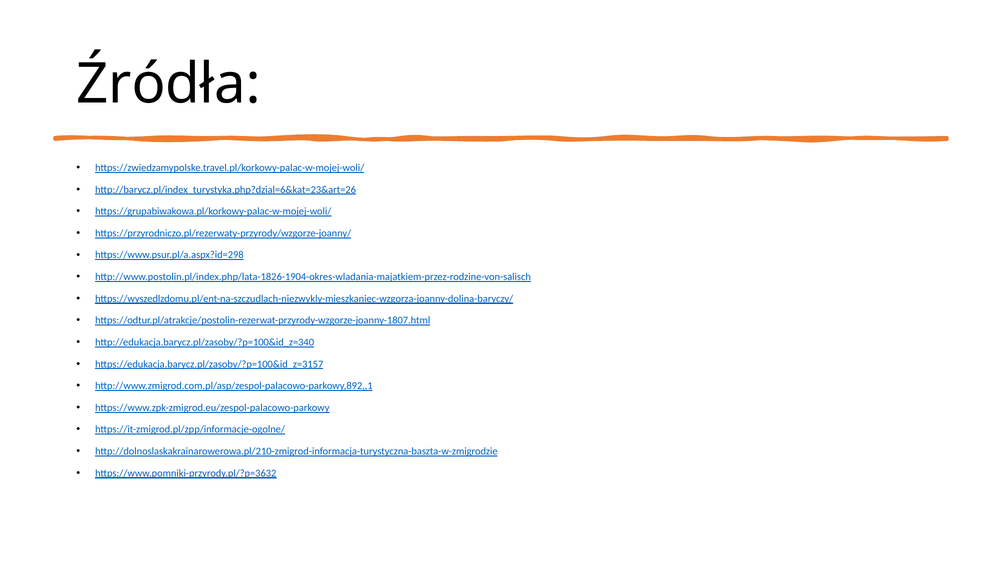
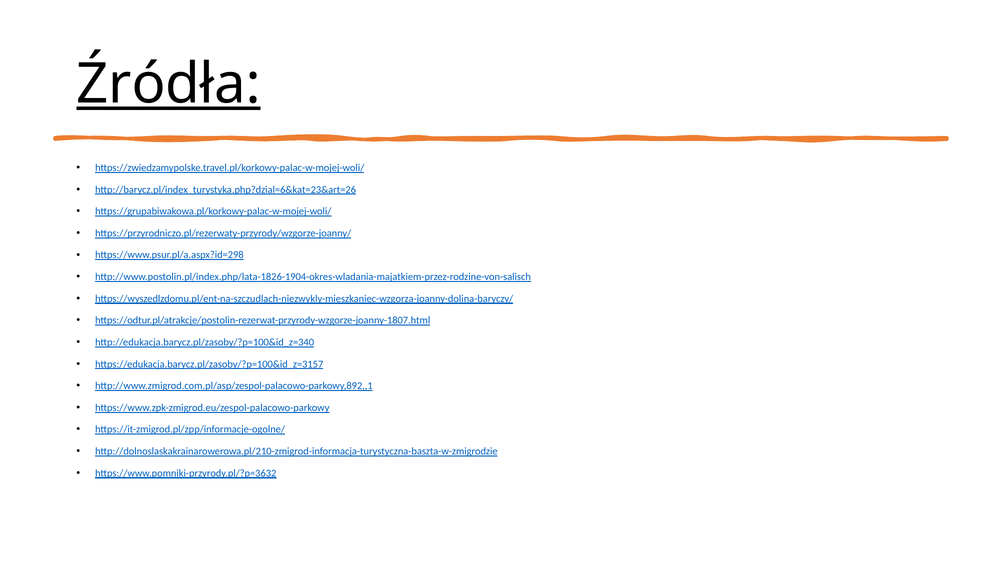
Źródła underline: none -> present
